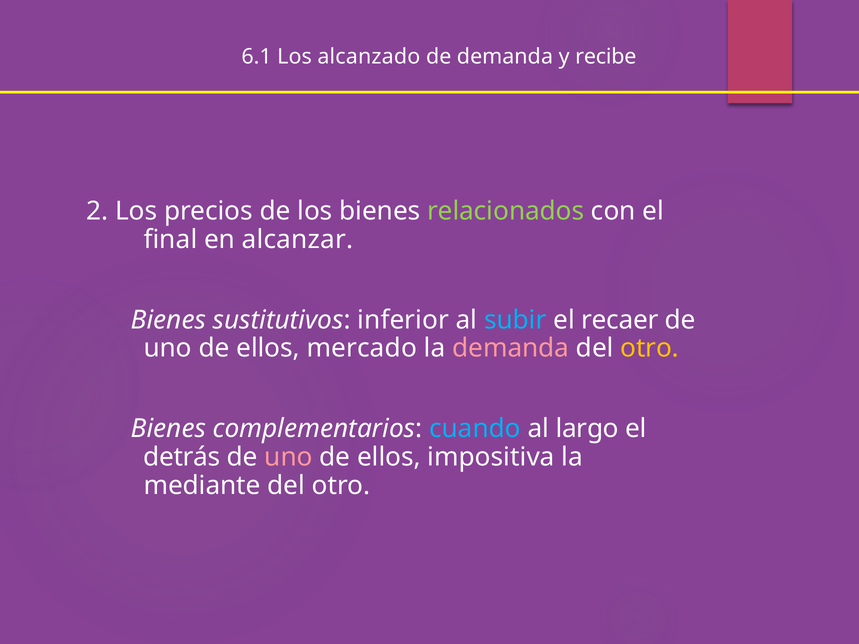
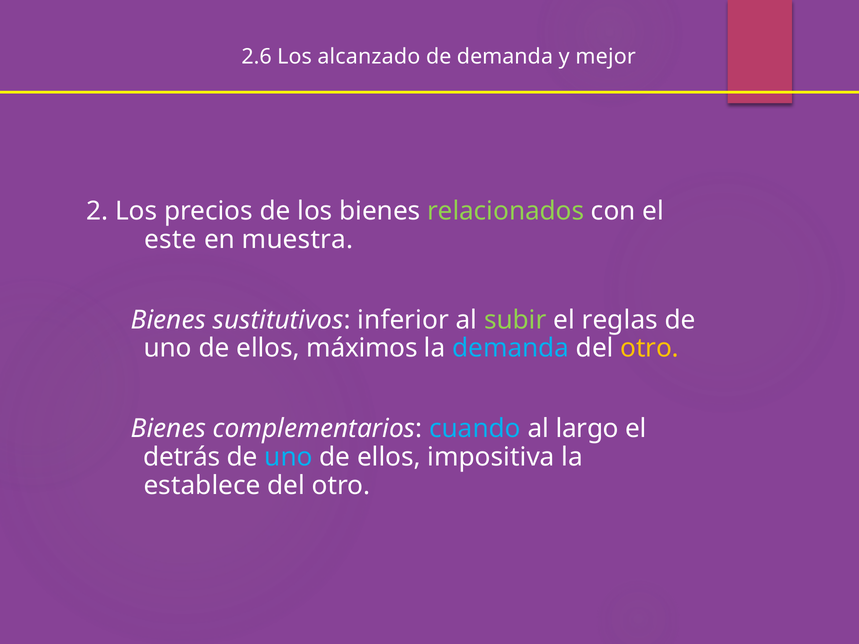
6.1: 6.1 -> 2.6
recibe: recibe -> mejor
final: final -> este
alcanzar: alcanzar -> muestra
subir colour: light blue -> light green
recaer: recaer -> reglas
mercado: mercado -> máximos
demanda at (511, 348) colour: pink -> light blue
uno at (288, 457) colour: pink -> light blue
mediante: mediante -> establece
